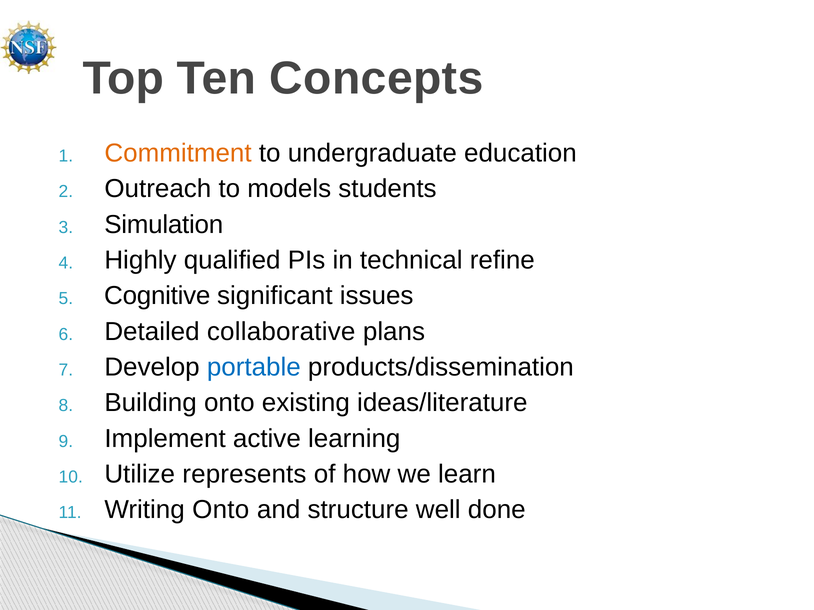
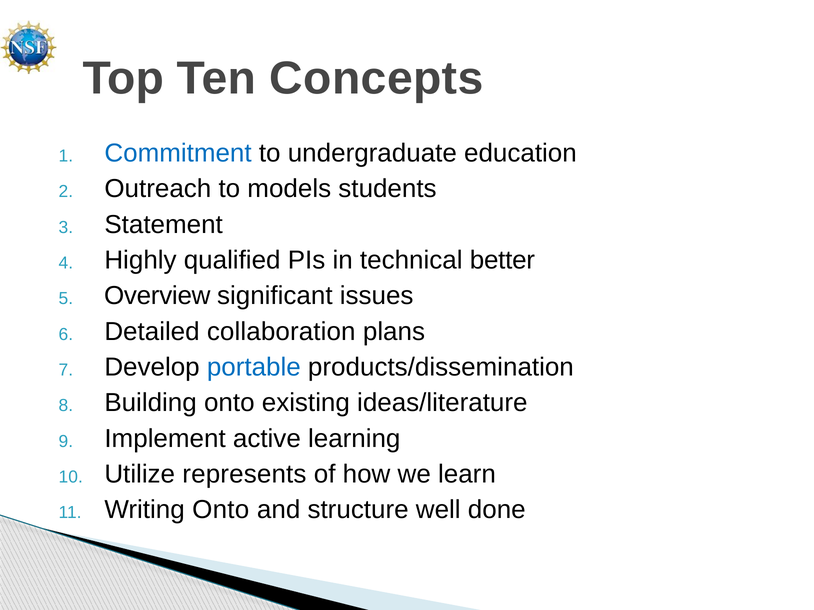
Commitment colour: orange -> blue
Simulation: Simulation -> Statement
refine: refine -> better
Cognitive: Cognitive -> Overview
collaborative: collaborative -> collaboration
